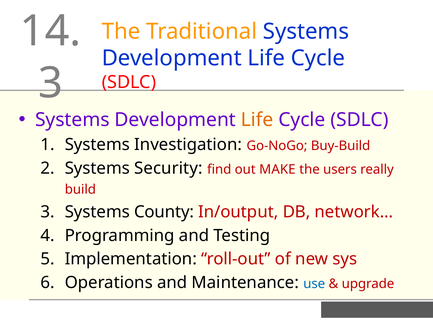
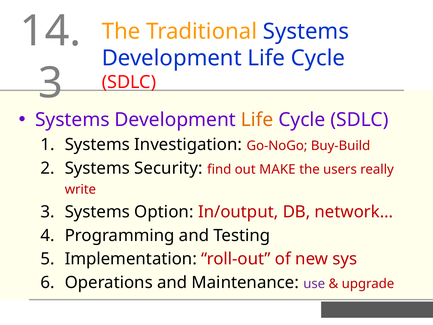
build: build -> write
County: County -> Option
use colour: blue -> purple
